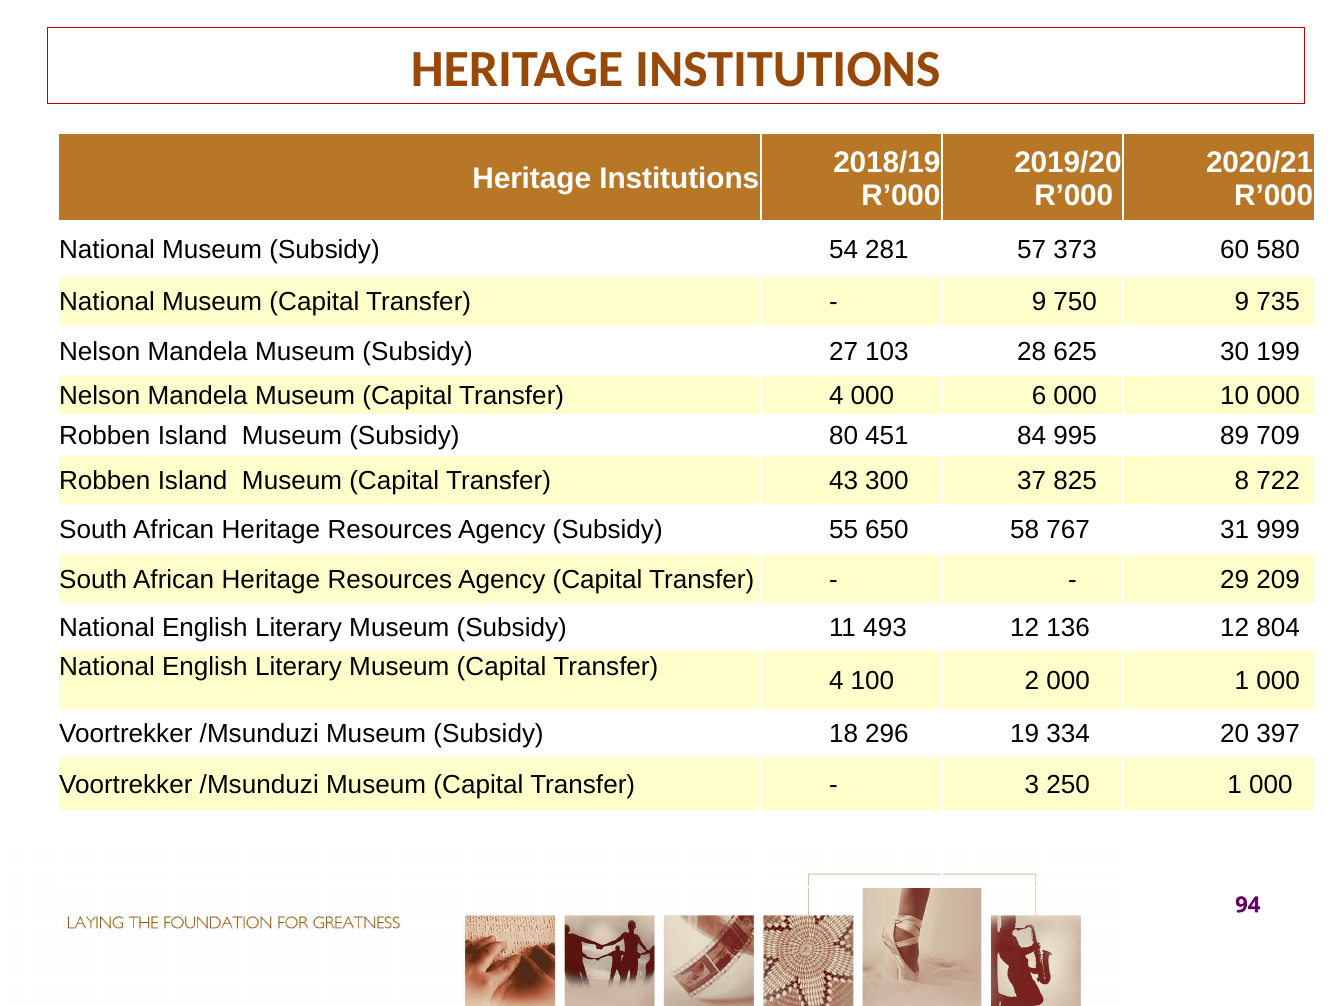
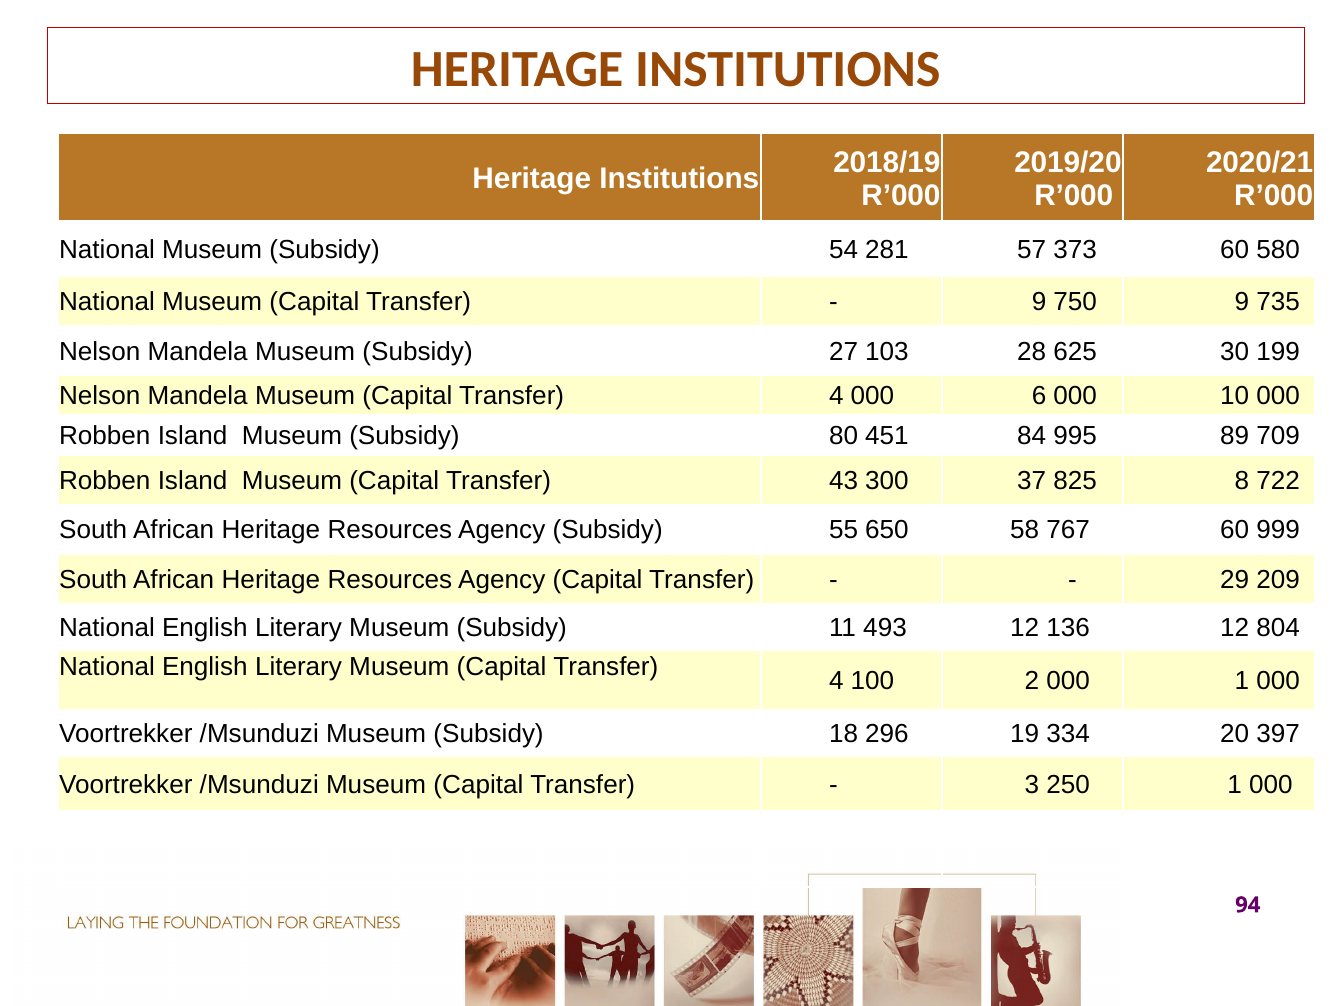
767 31: 31 -> 60
